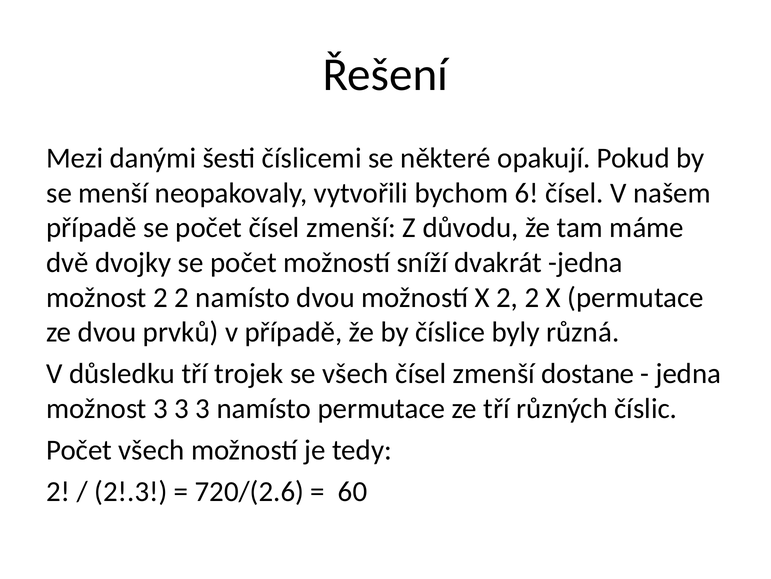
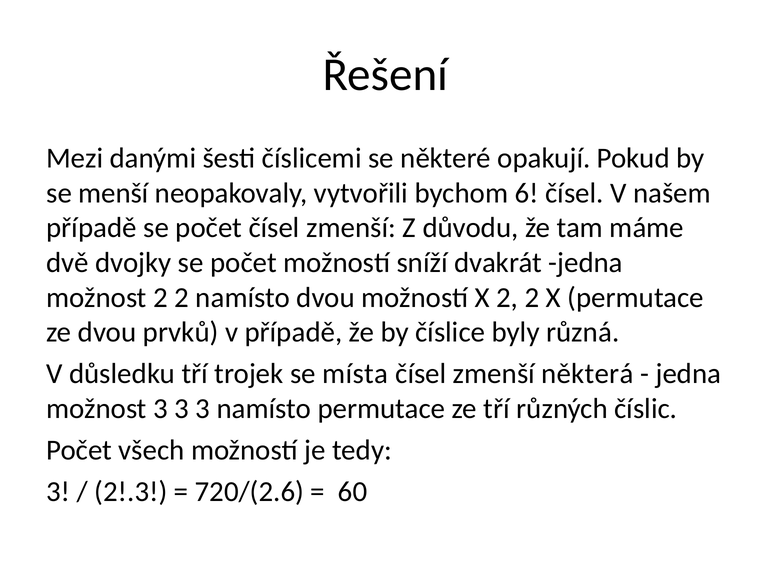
se všech: všech -> místa
dostane: dostane -> některá
2 at (58, 491): 2 -> 3
